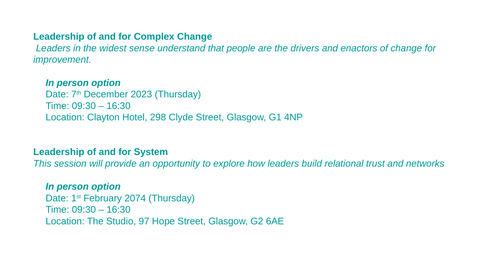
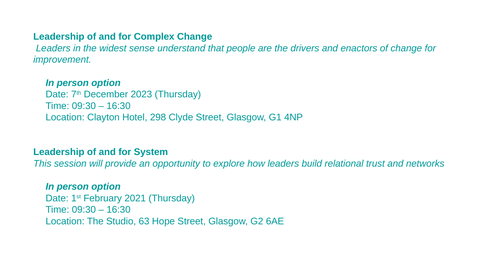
2074: 2074 -> 2021
97: 97 -> 63
